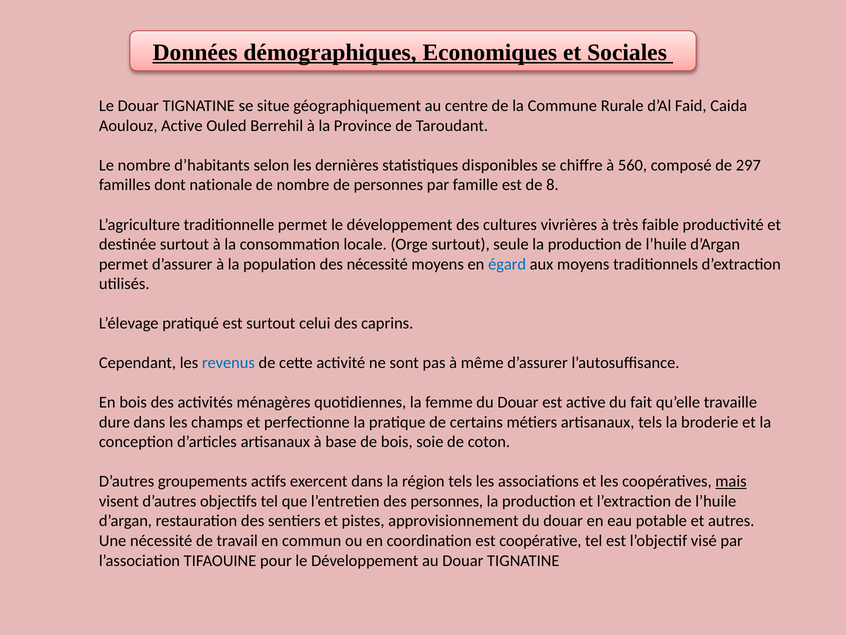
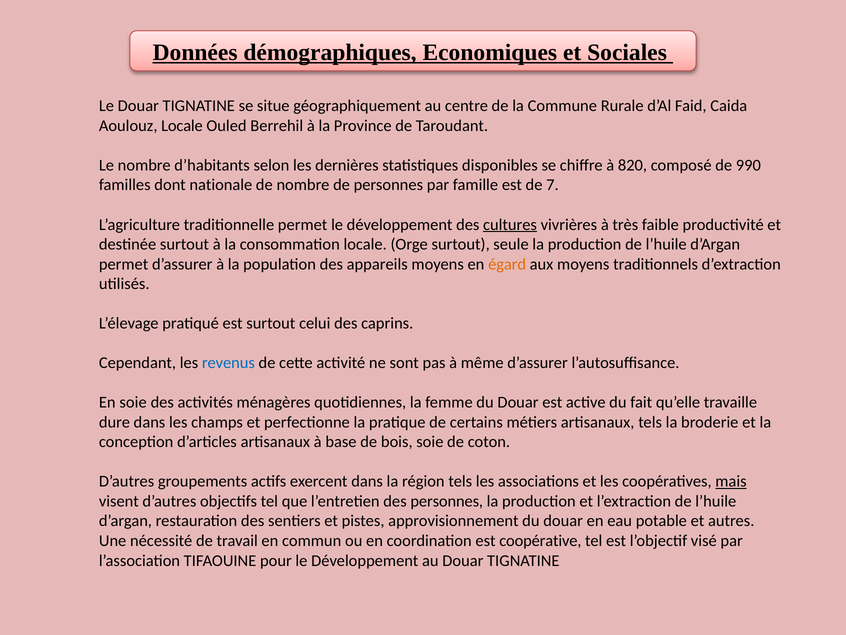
Aoulouz Active: Active -> Locale
560: 560 -> 820
297: 297 -> 990
8: 8 -> 7
cultures underline: none -> present
des nécessité: nécessité -> appareils
égard colour: blue -> orange
En bois: bois -> soie
